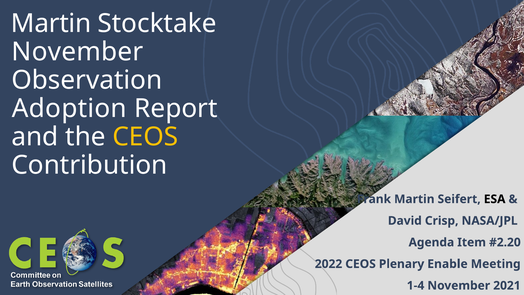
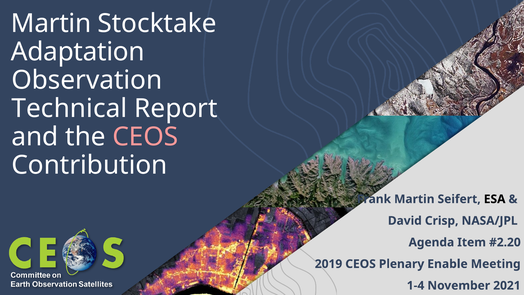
November at (77, 52): November -> Adaptation
Adoption: Adoption -> Technical
CEOS at (145, 137) colour: yellow -> pink
2022: 2022 -> 2019
